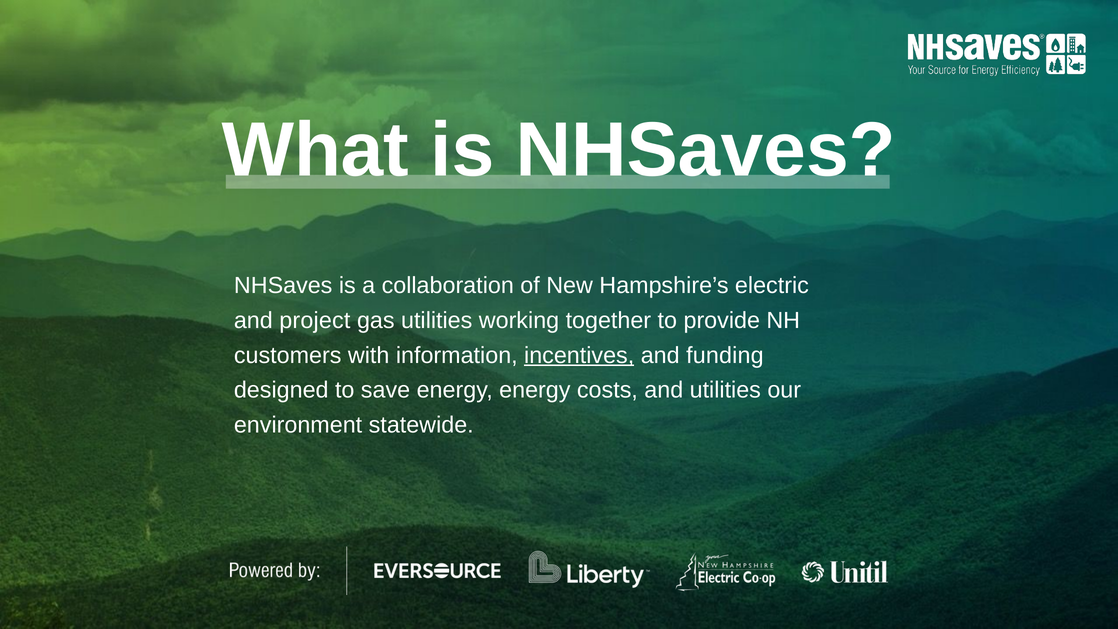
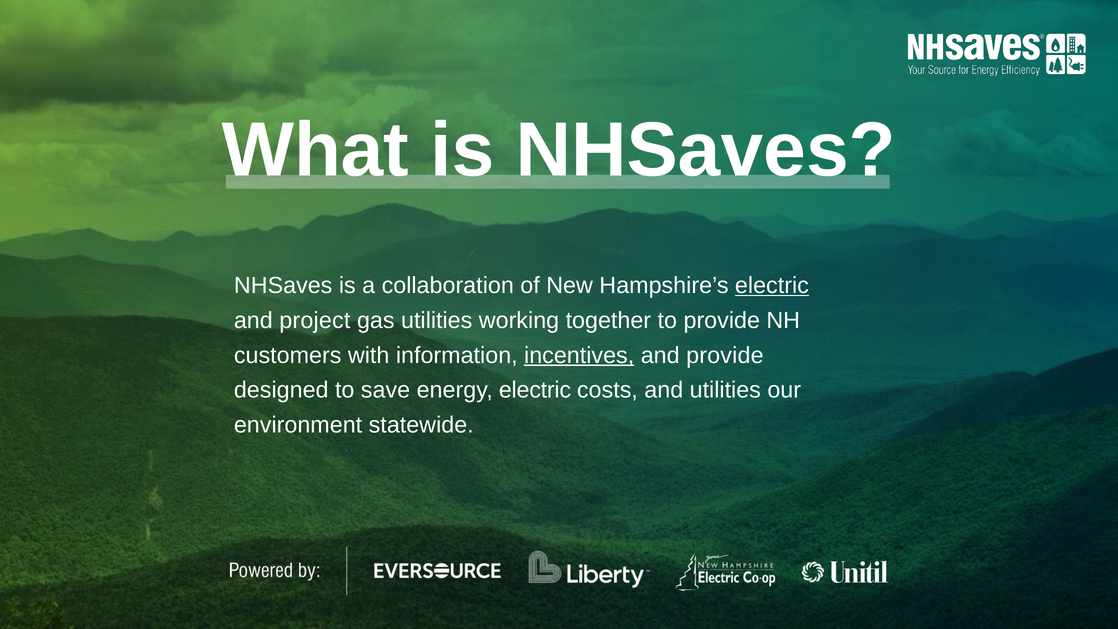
electric at (772, 285) underline: none -> present
and funding: funding -> provide
energy energy: energy -> electric
